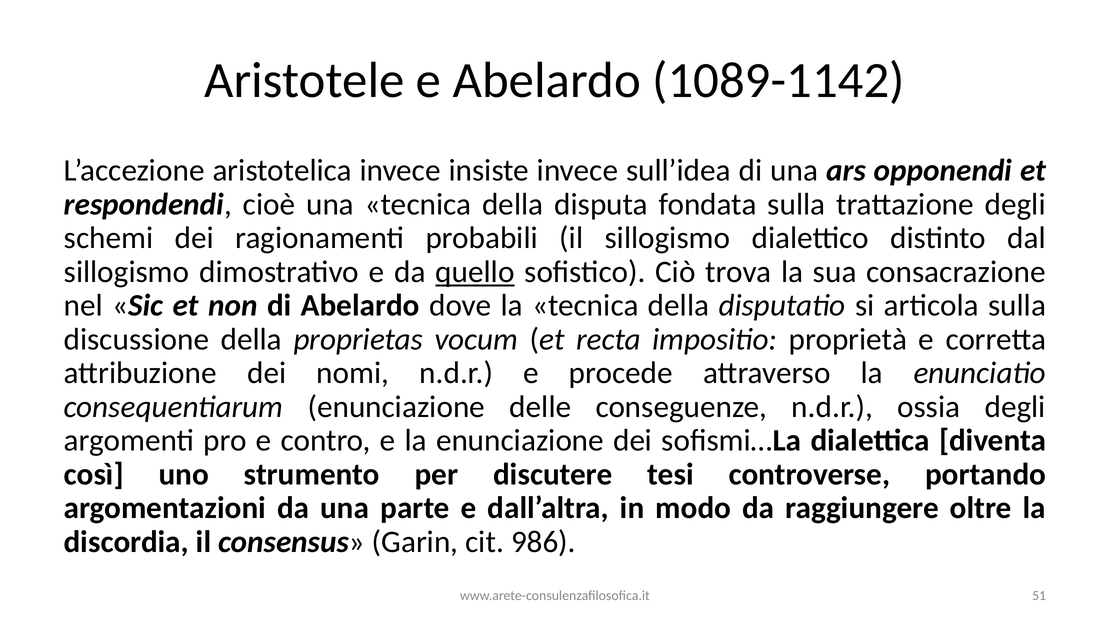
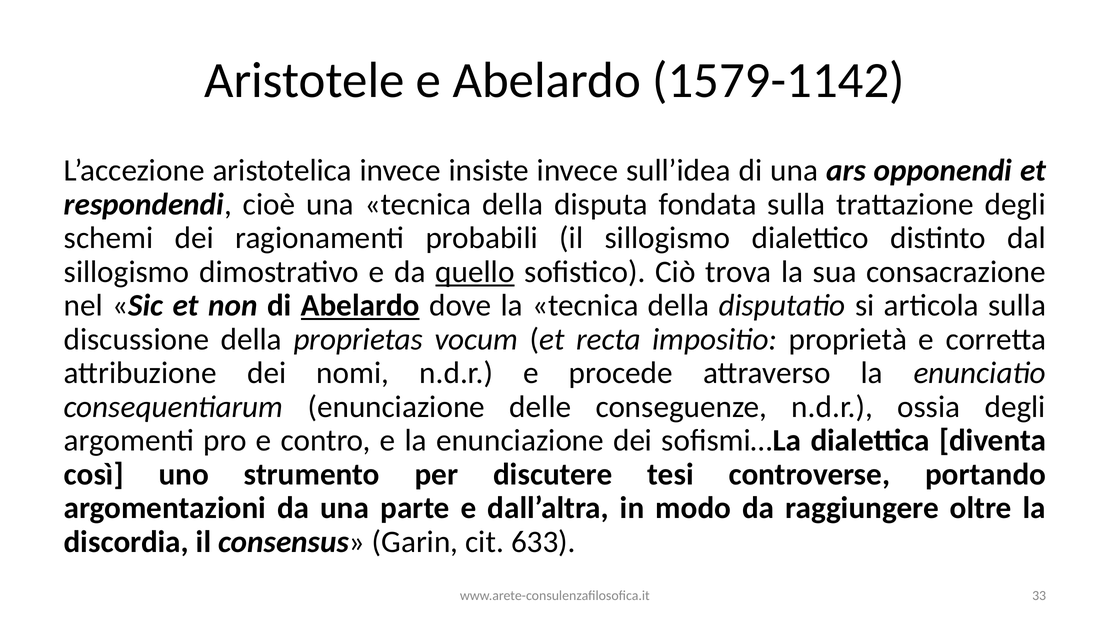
1089-1142: 1089-1142 -> 1579-1142
Abelardo at (360, 306) underline: none -> present
986: 986 -> 633
51: 51 -> 33
